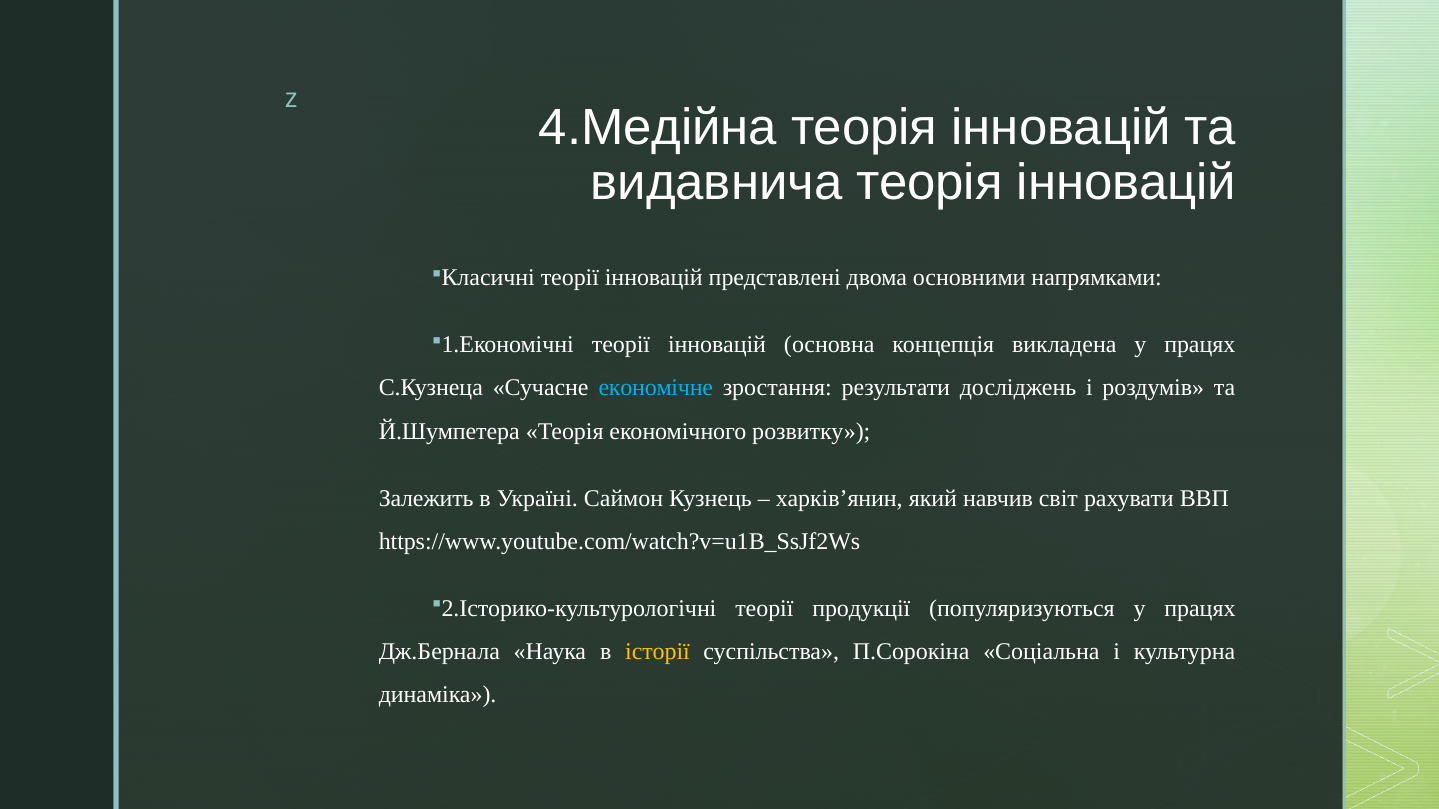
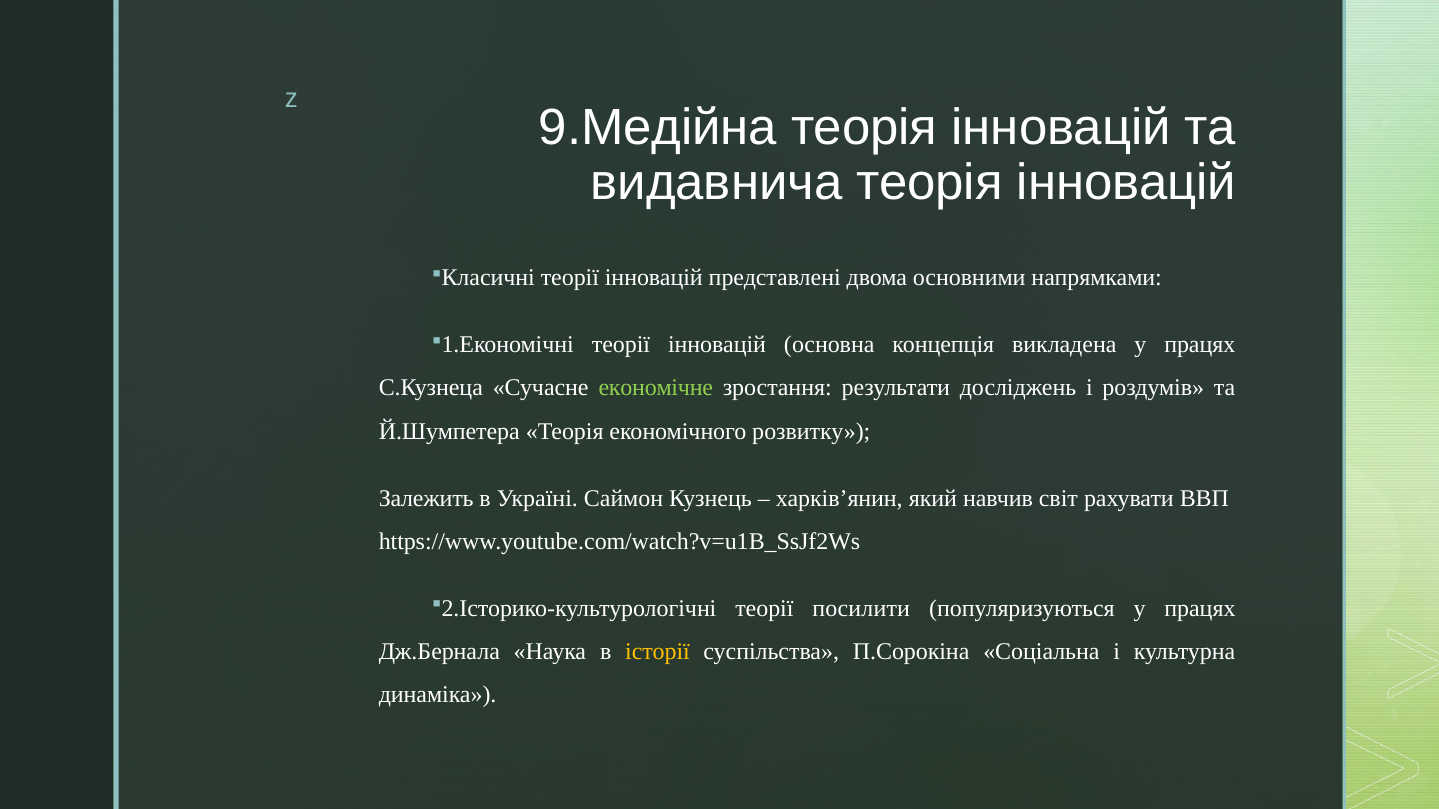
4.Медійна: 4.Медійна -> 9.Медійна
економічне colour: light blue -> light green
продукції: продукції -> посилити
